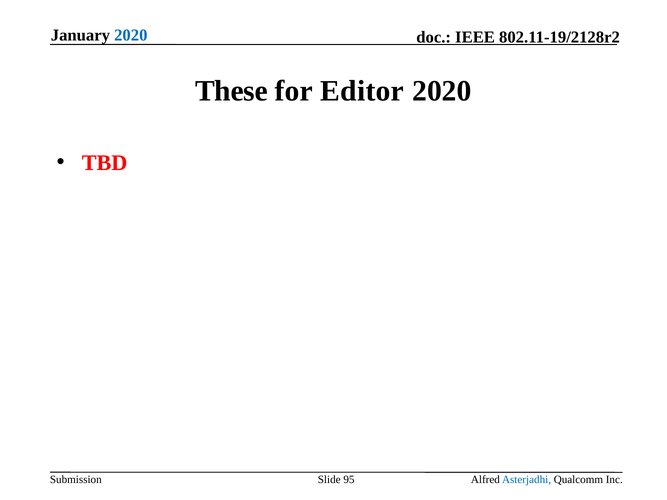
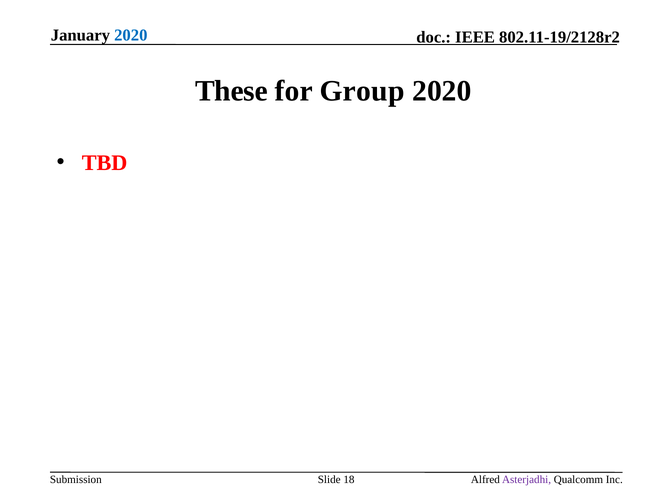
Editor: Editor -> Group
95: 95 -> 18
Asterjadhi colour: blue -> purple
